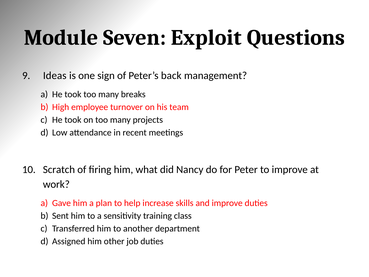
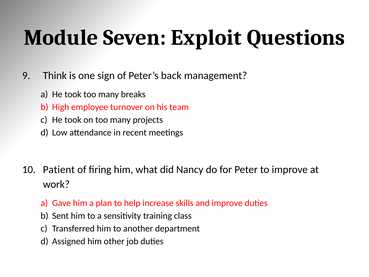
Ideas: Ideas -> Think
Scratch: Scratch -> Patient
